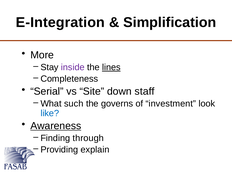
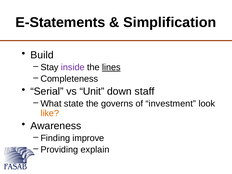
E-Integration: E-Integration -> E-Statements
More: More -> Build
Site: Site -> Unit
such: such -> state
like colour: blue -> orange
Awareness underline: present -> none
through: through -> improve
